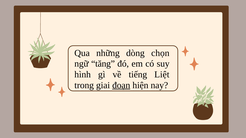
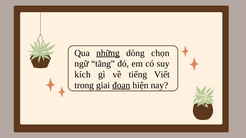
những underline: none -> present
hình: hình -> kích
Liệt: Liệt -> Viết
